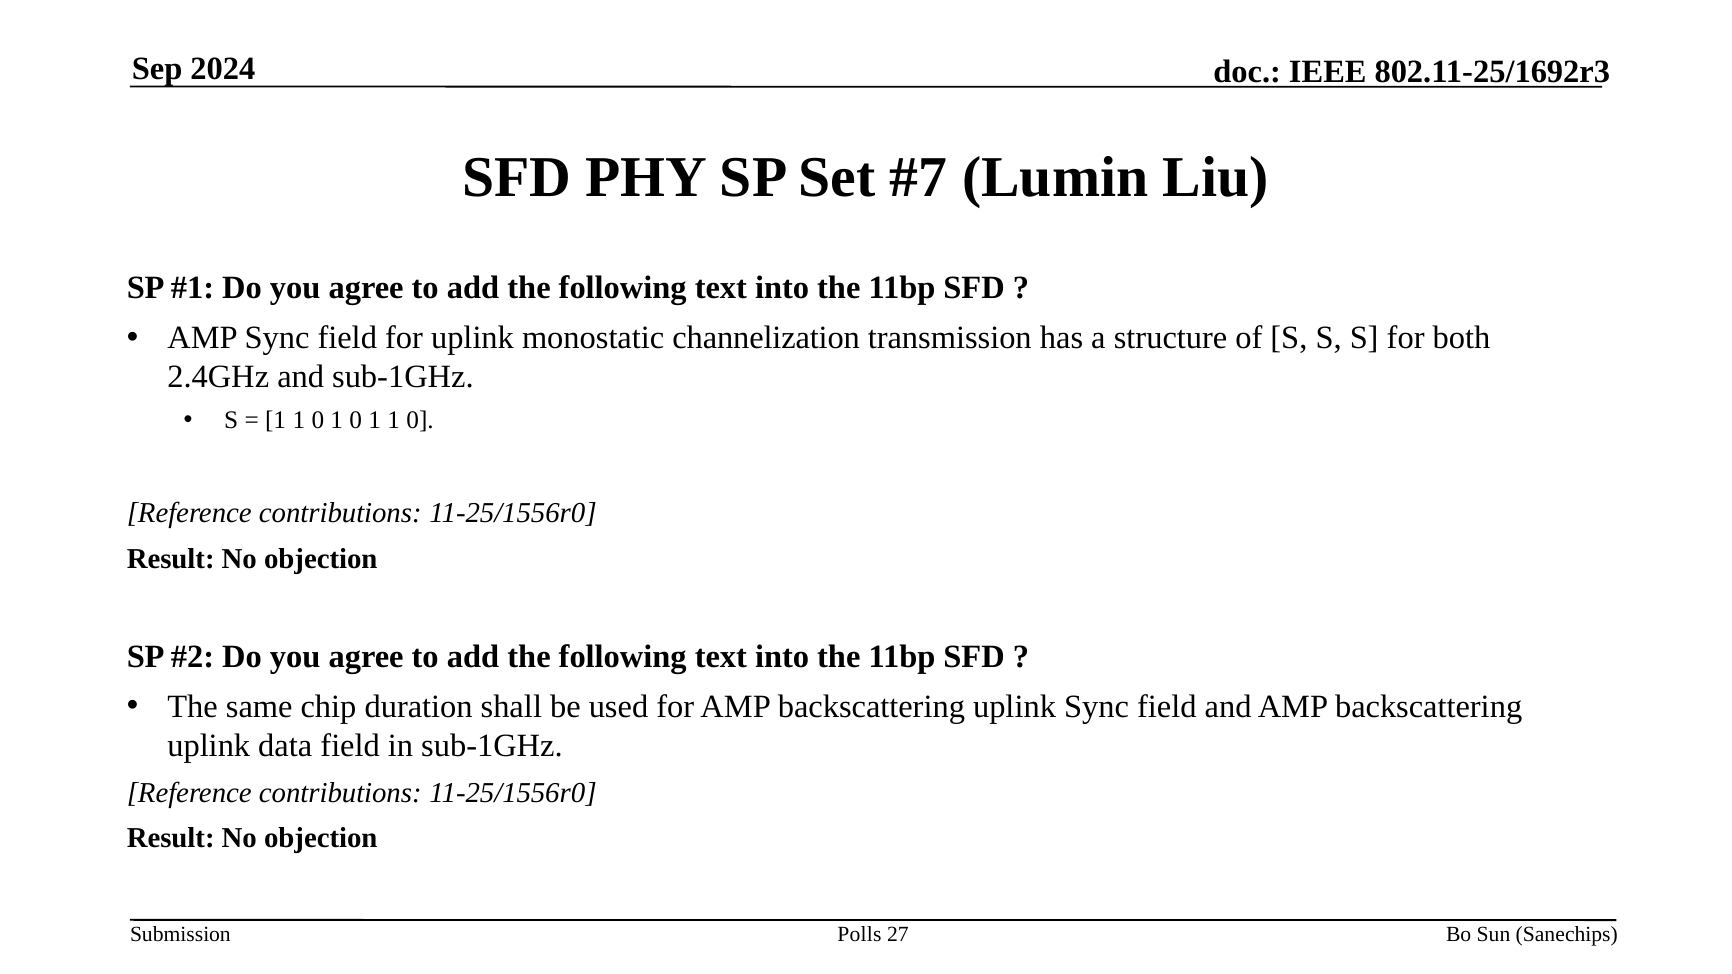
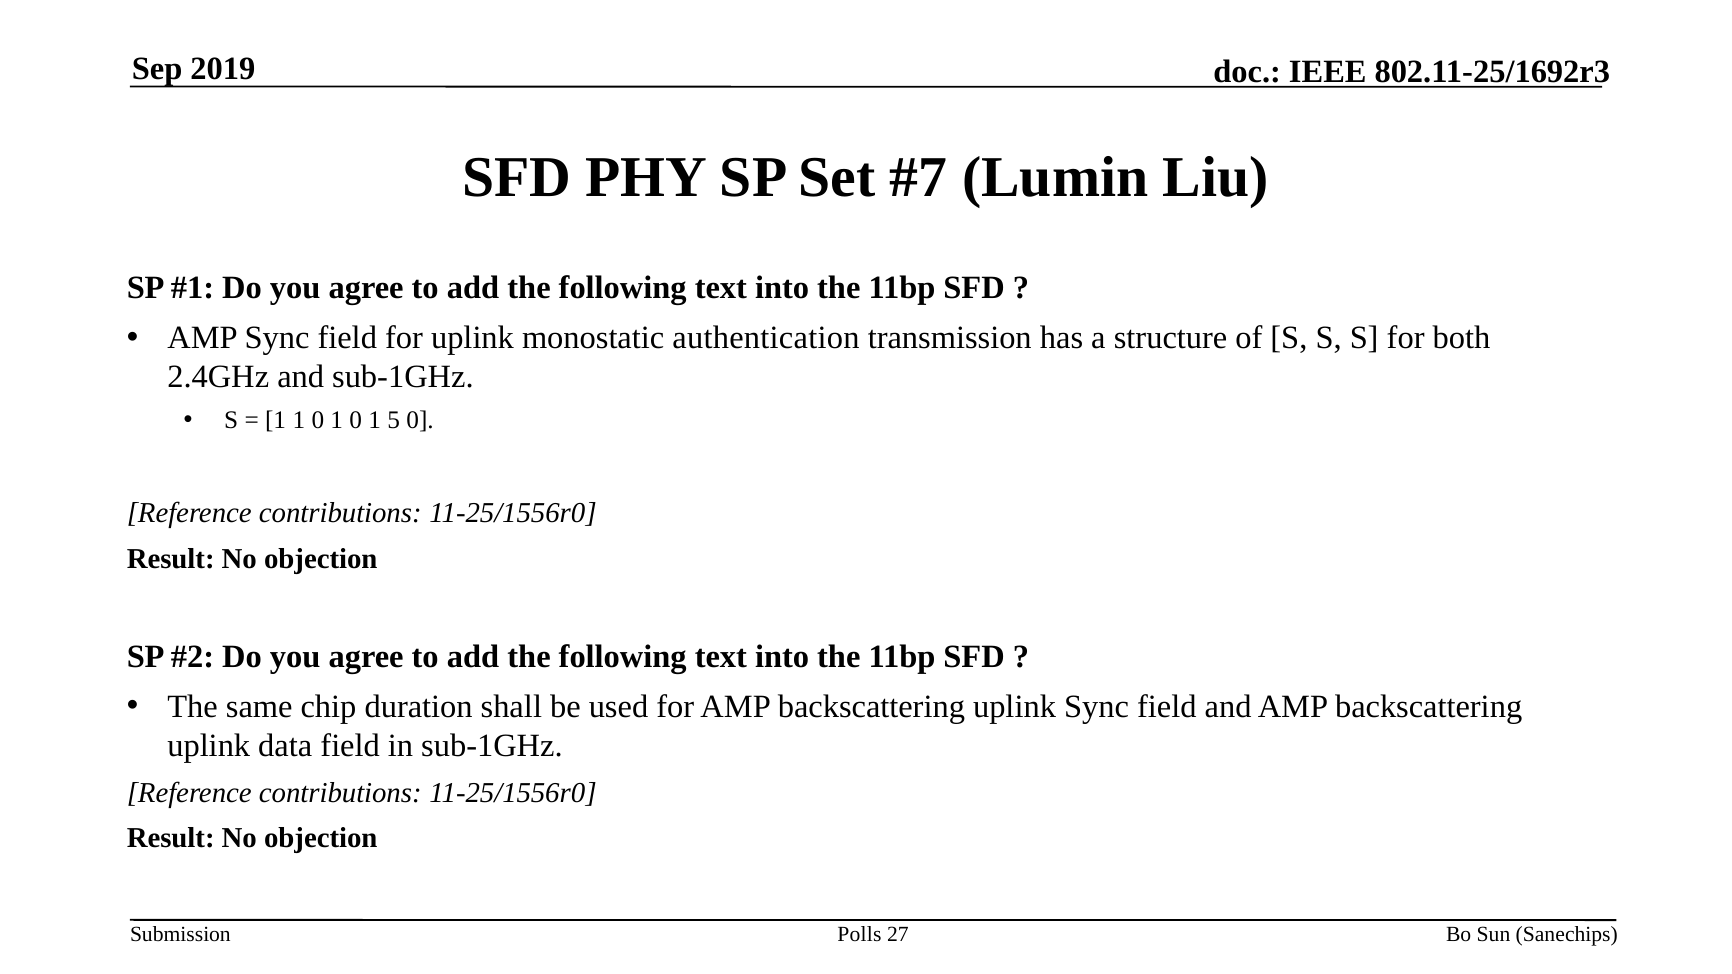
2024: 2024 -> 2019
channelization: channelization -> authentication
0 1 1: 1 -> 5
